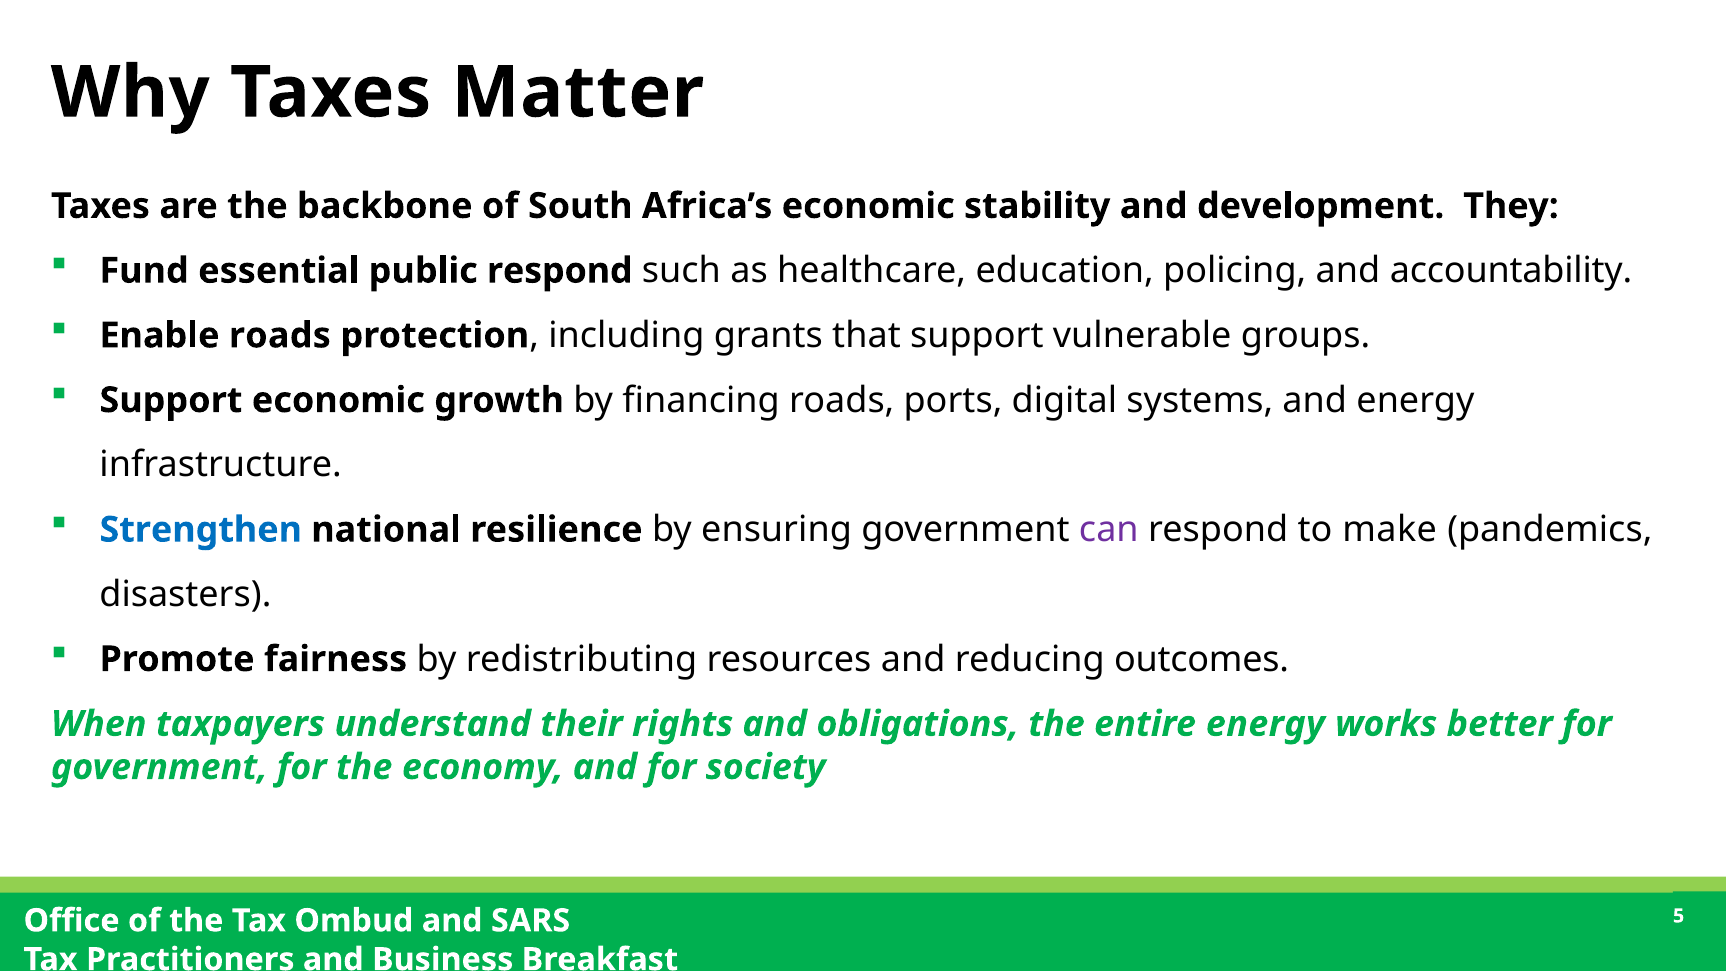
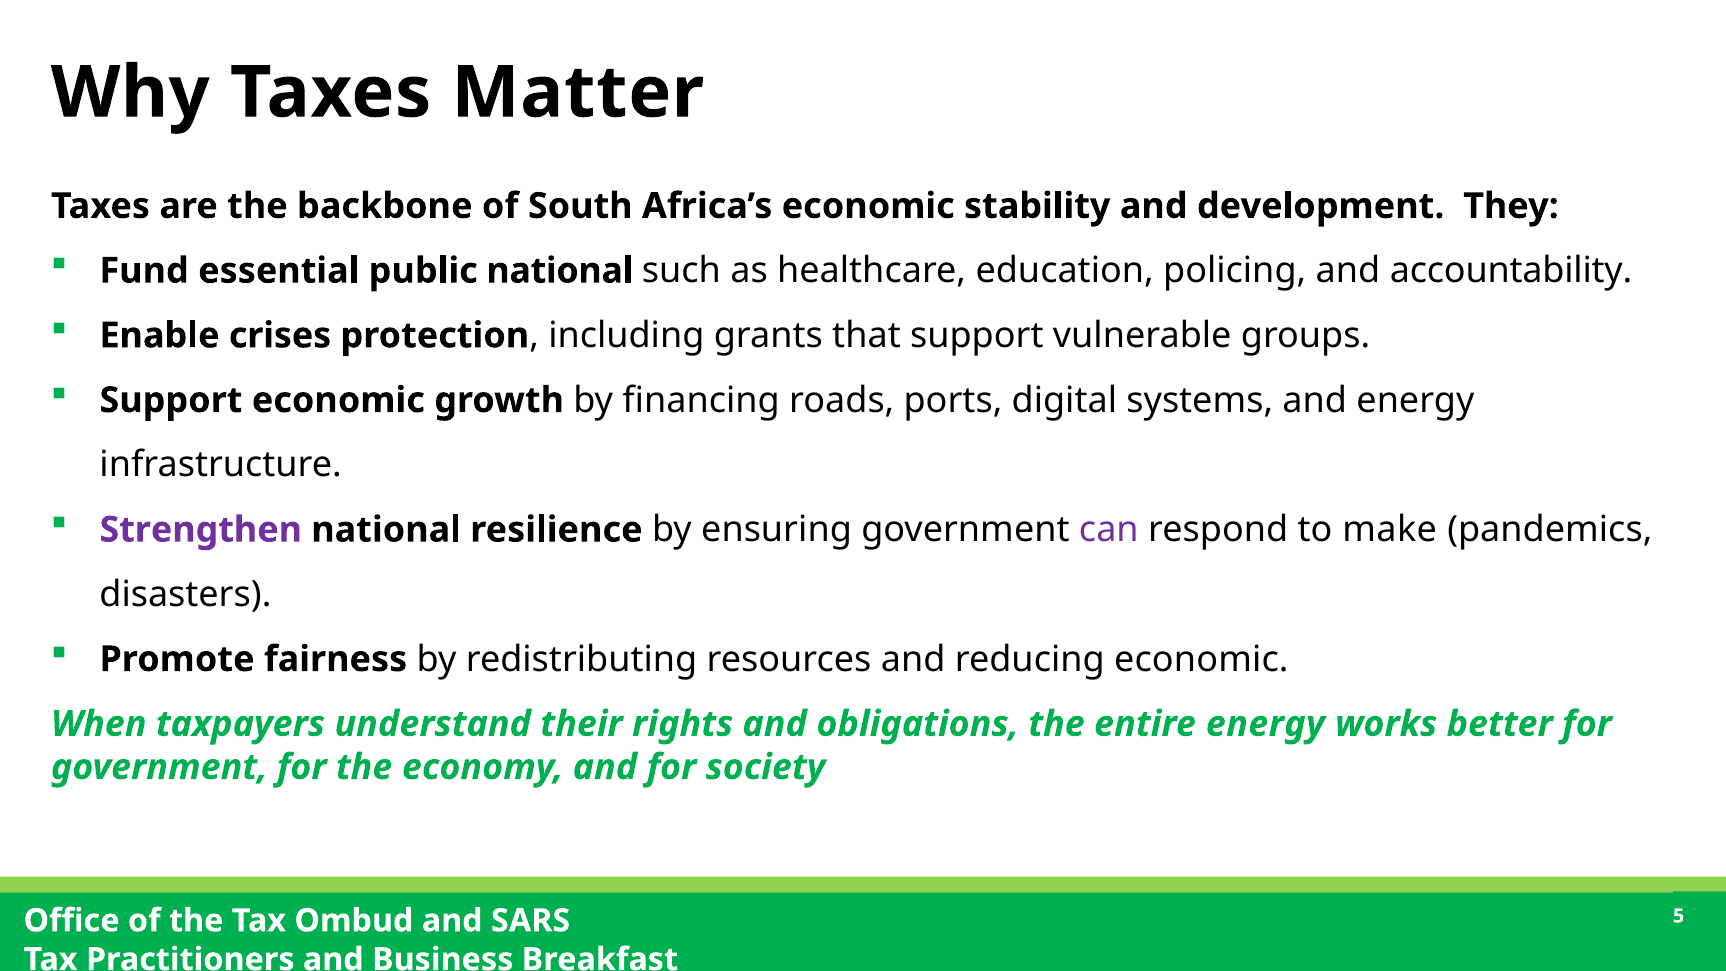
public respond: respond -> national
Enable roads: roads -> crises
Strengthen colour: blue -> purple
reducing outcomes: outcomes -> economic
